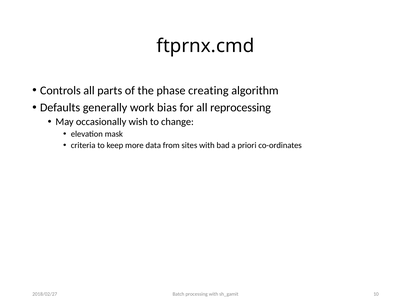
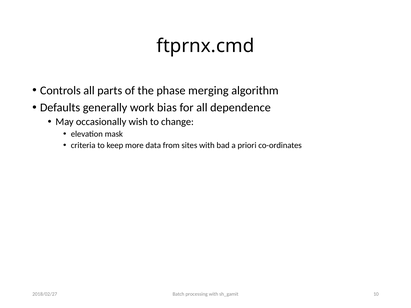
creating: creating -> merging
reprocessing: reprocessing -> dependence
